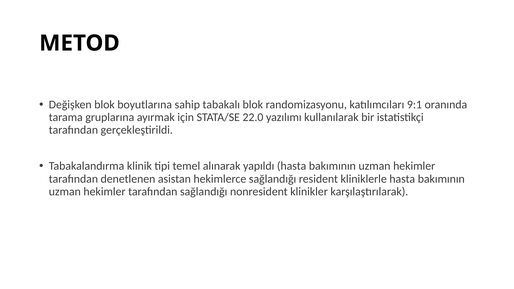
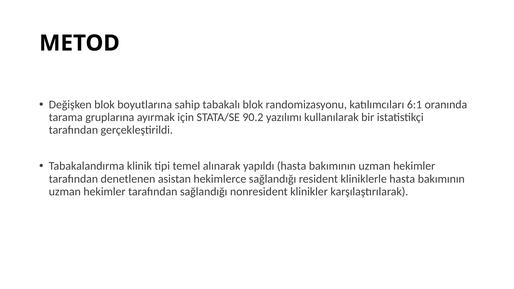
9:1: 9:1 -> 6:1
22.0: 22.0 -> 90.2
